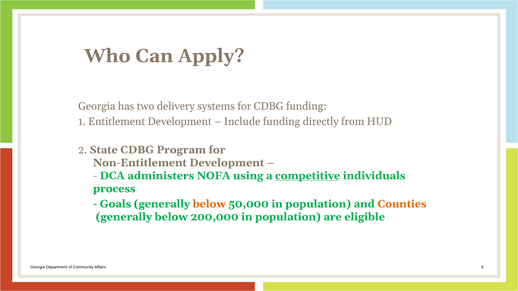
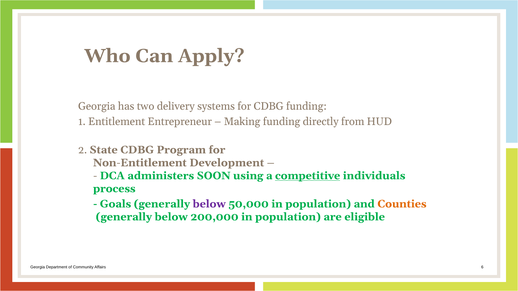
Entitlement Development: Development -> Entrepreneur
Include: Include -> Making
NOFA: NOFA -> SOON
below at (209, 204) colour: orange -> purple
